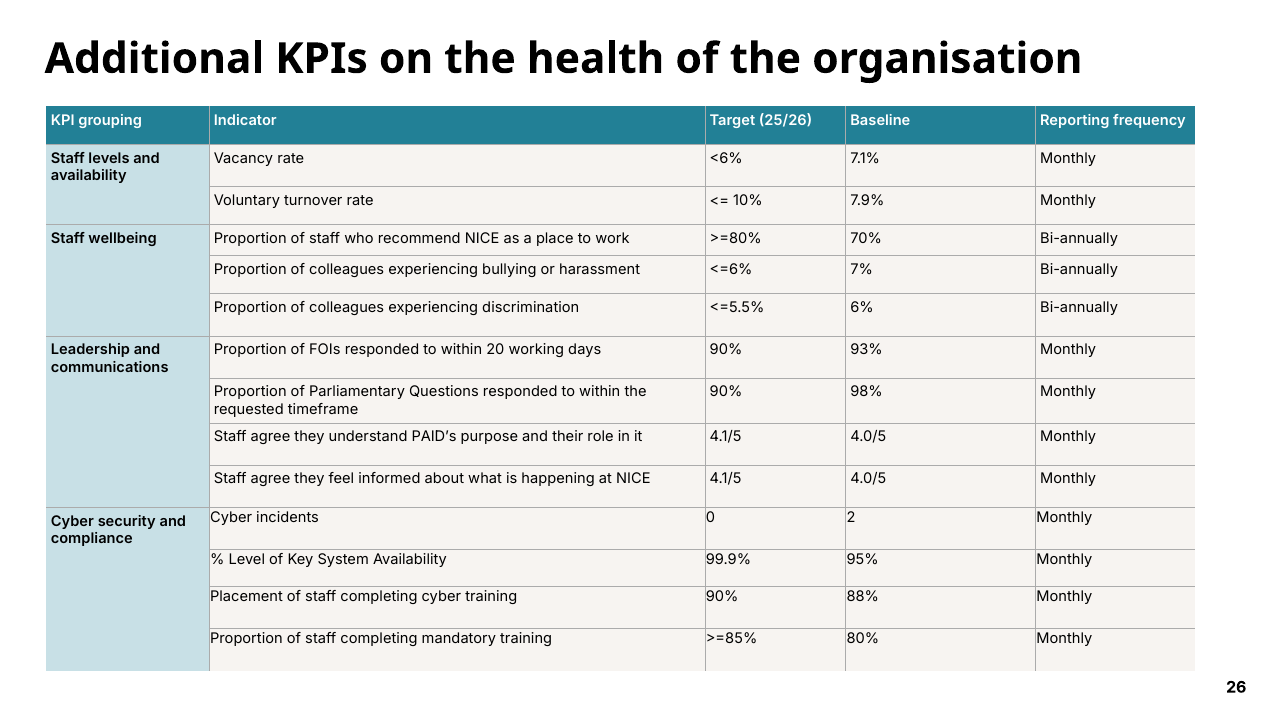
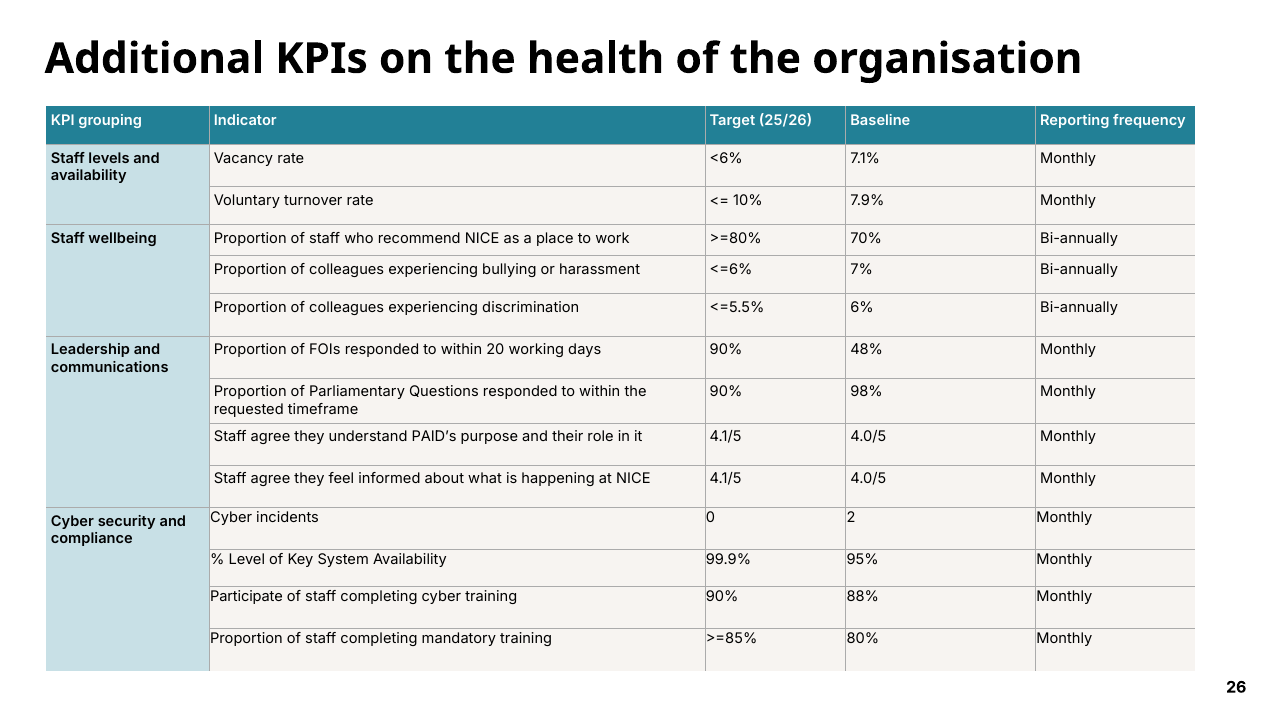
93%: 93% -> 48%
Placement: Placement -> Participate
